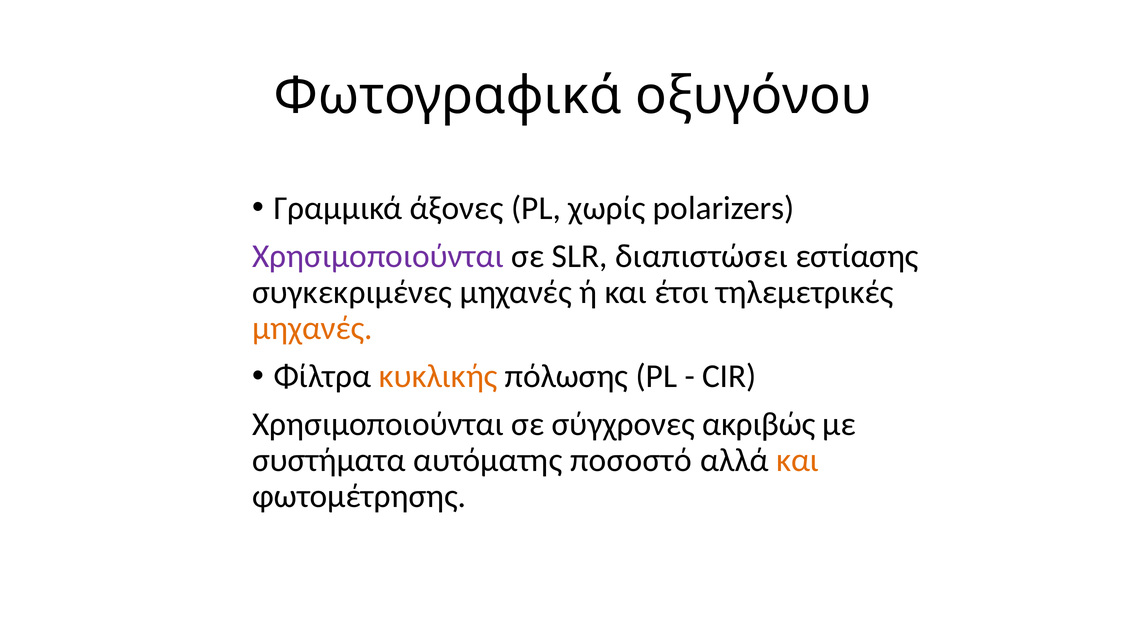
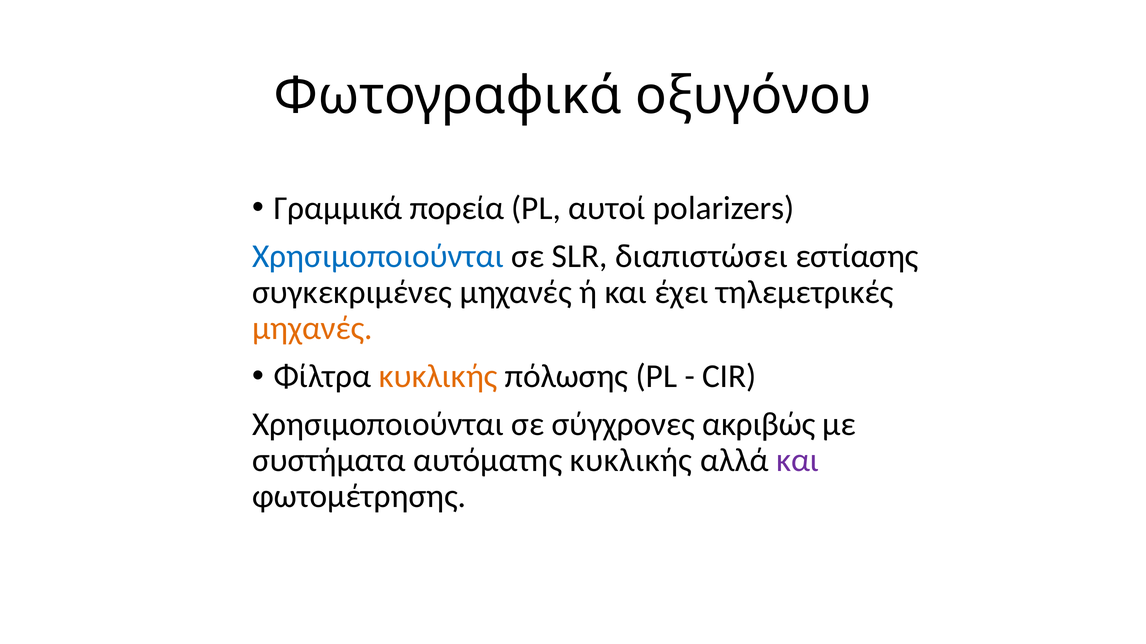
άξονες: άξονες -> πορεία
χωρίς: χωρίς -> αυτοί
Χρησιμοποιούνται at (378, 256) colour: purple -> blue
έτσι: έτσι -> έχει
αυτόματης ποσοστό: ποσοστό -> κυκλικής
και at (798, 461) colour: orange -> purple
